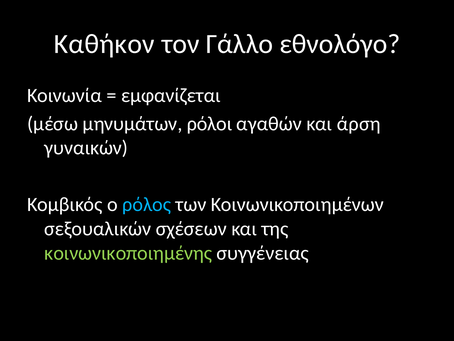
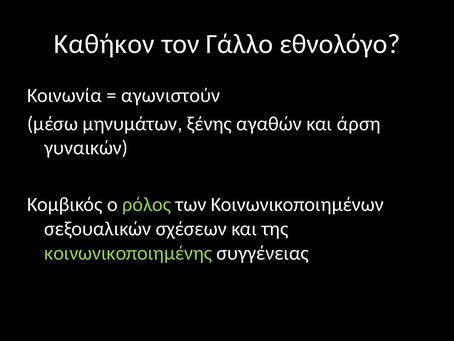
εμφανίζεται: εμφανίζεται -> αγωνιστούν
ρόλοι: ρόλοι -> ξένης
ρόλος colour: light blue -> light green
